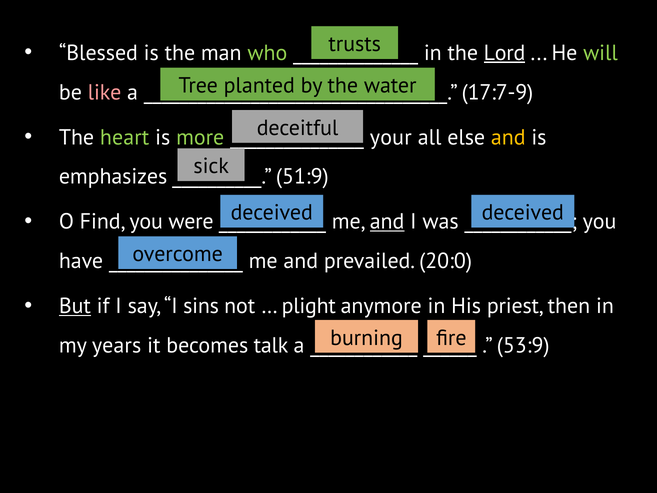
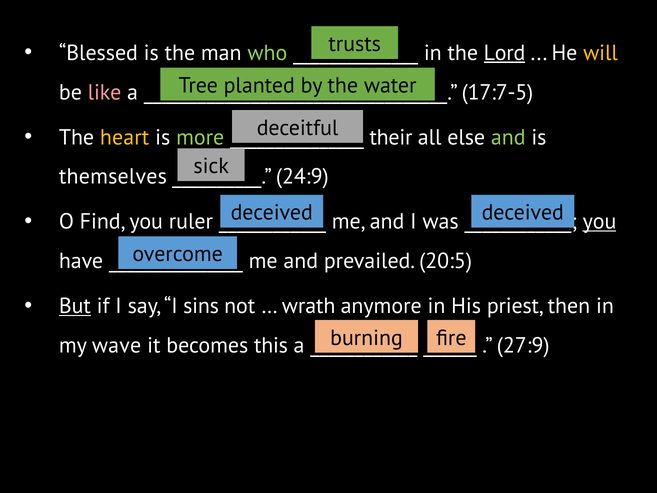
will colour: light green -> yellow
17:7-9: 17:7-9 -> 17:7-5
heart colour: light green -> yellow
your: your -> their
and at (508, 137) colour: yellow -> light green
emphasizes: emphasizes -> themselves
51:9: 51:9 -> 24:9
were: were -> ruler
and at (387, 222) underline: present -> none
you at (600, 222) underline: none -> present
20:0: 20:0 -> 20:5
plight: plight -> wrath
years: years -> wave
talk: talk -> this
53:9: 53:9 -> 27:9
